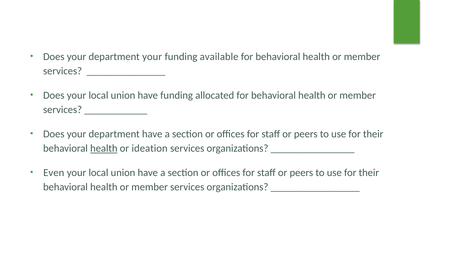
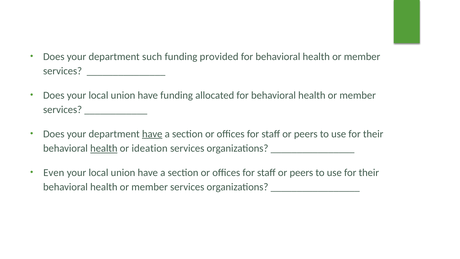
department your: your -> such
available: available -> provided
have at (152, 134) underline: none -> present
